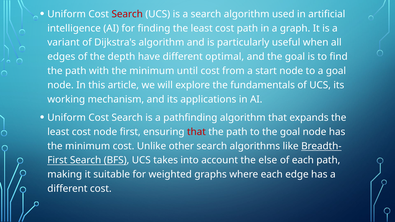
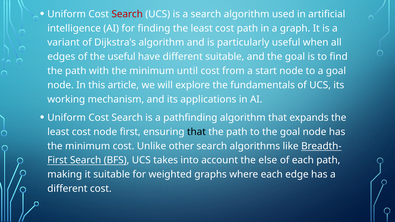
the depth: depth -> useful
different optimal: optimal -> suitable
that at (196, 132) colour: red -> black
